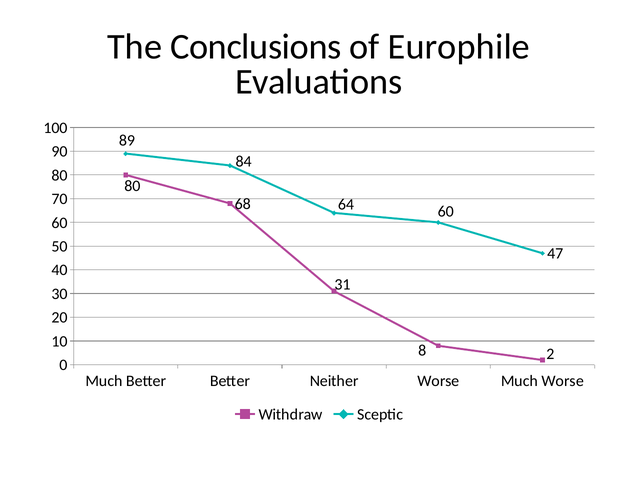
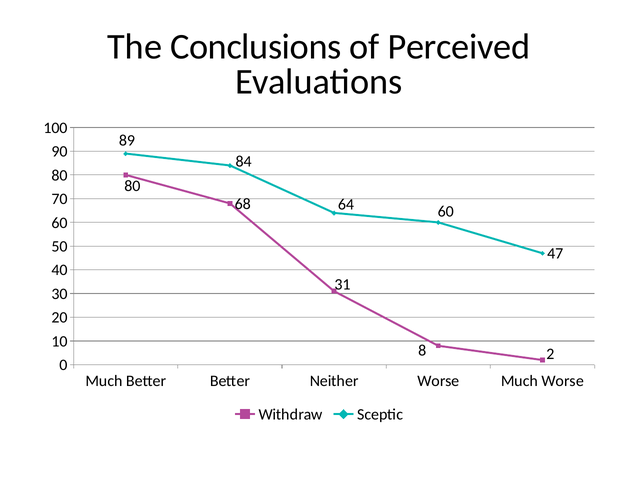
Europhile: Europhile -> Perceived
